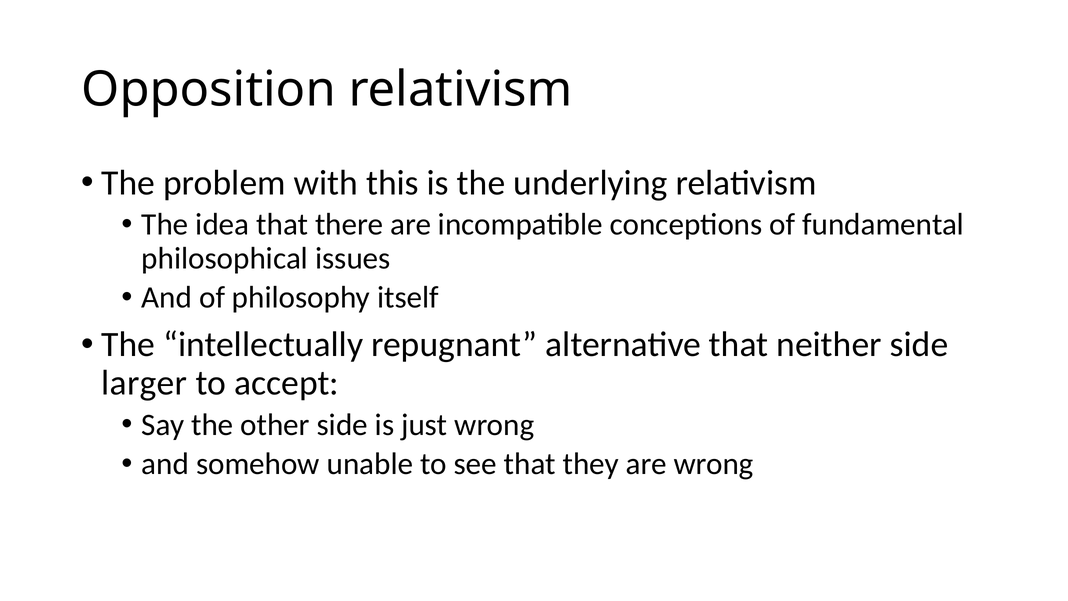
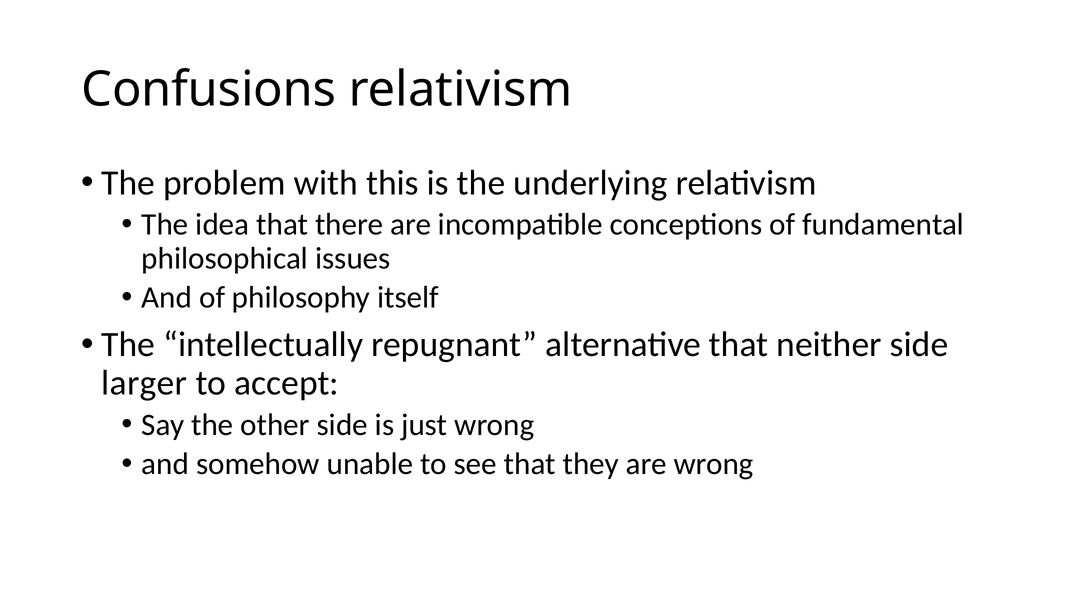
Opposition: Opposition -> Confusions
